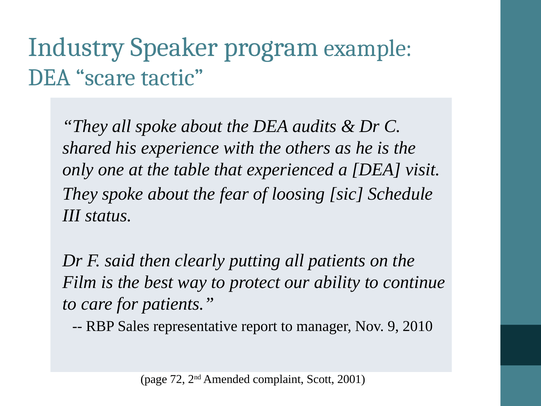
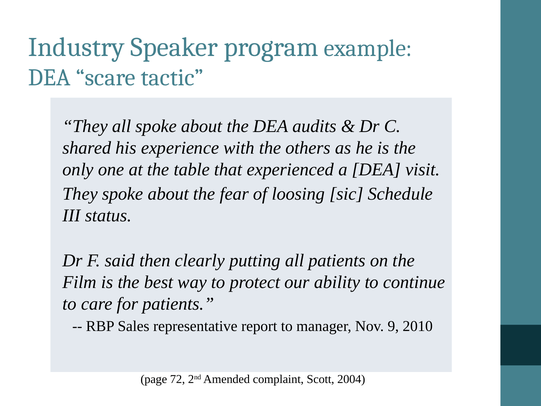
2001: 2001 -> 2004
